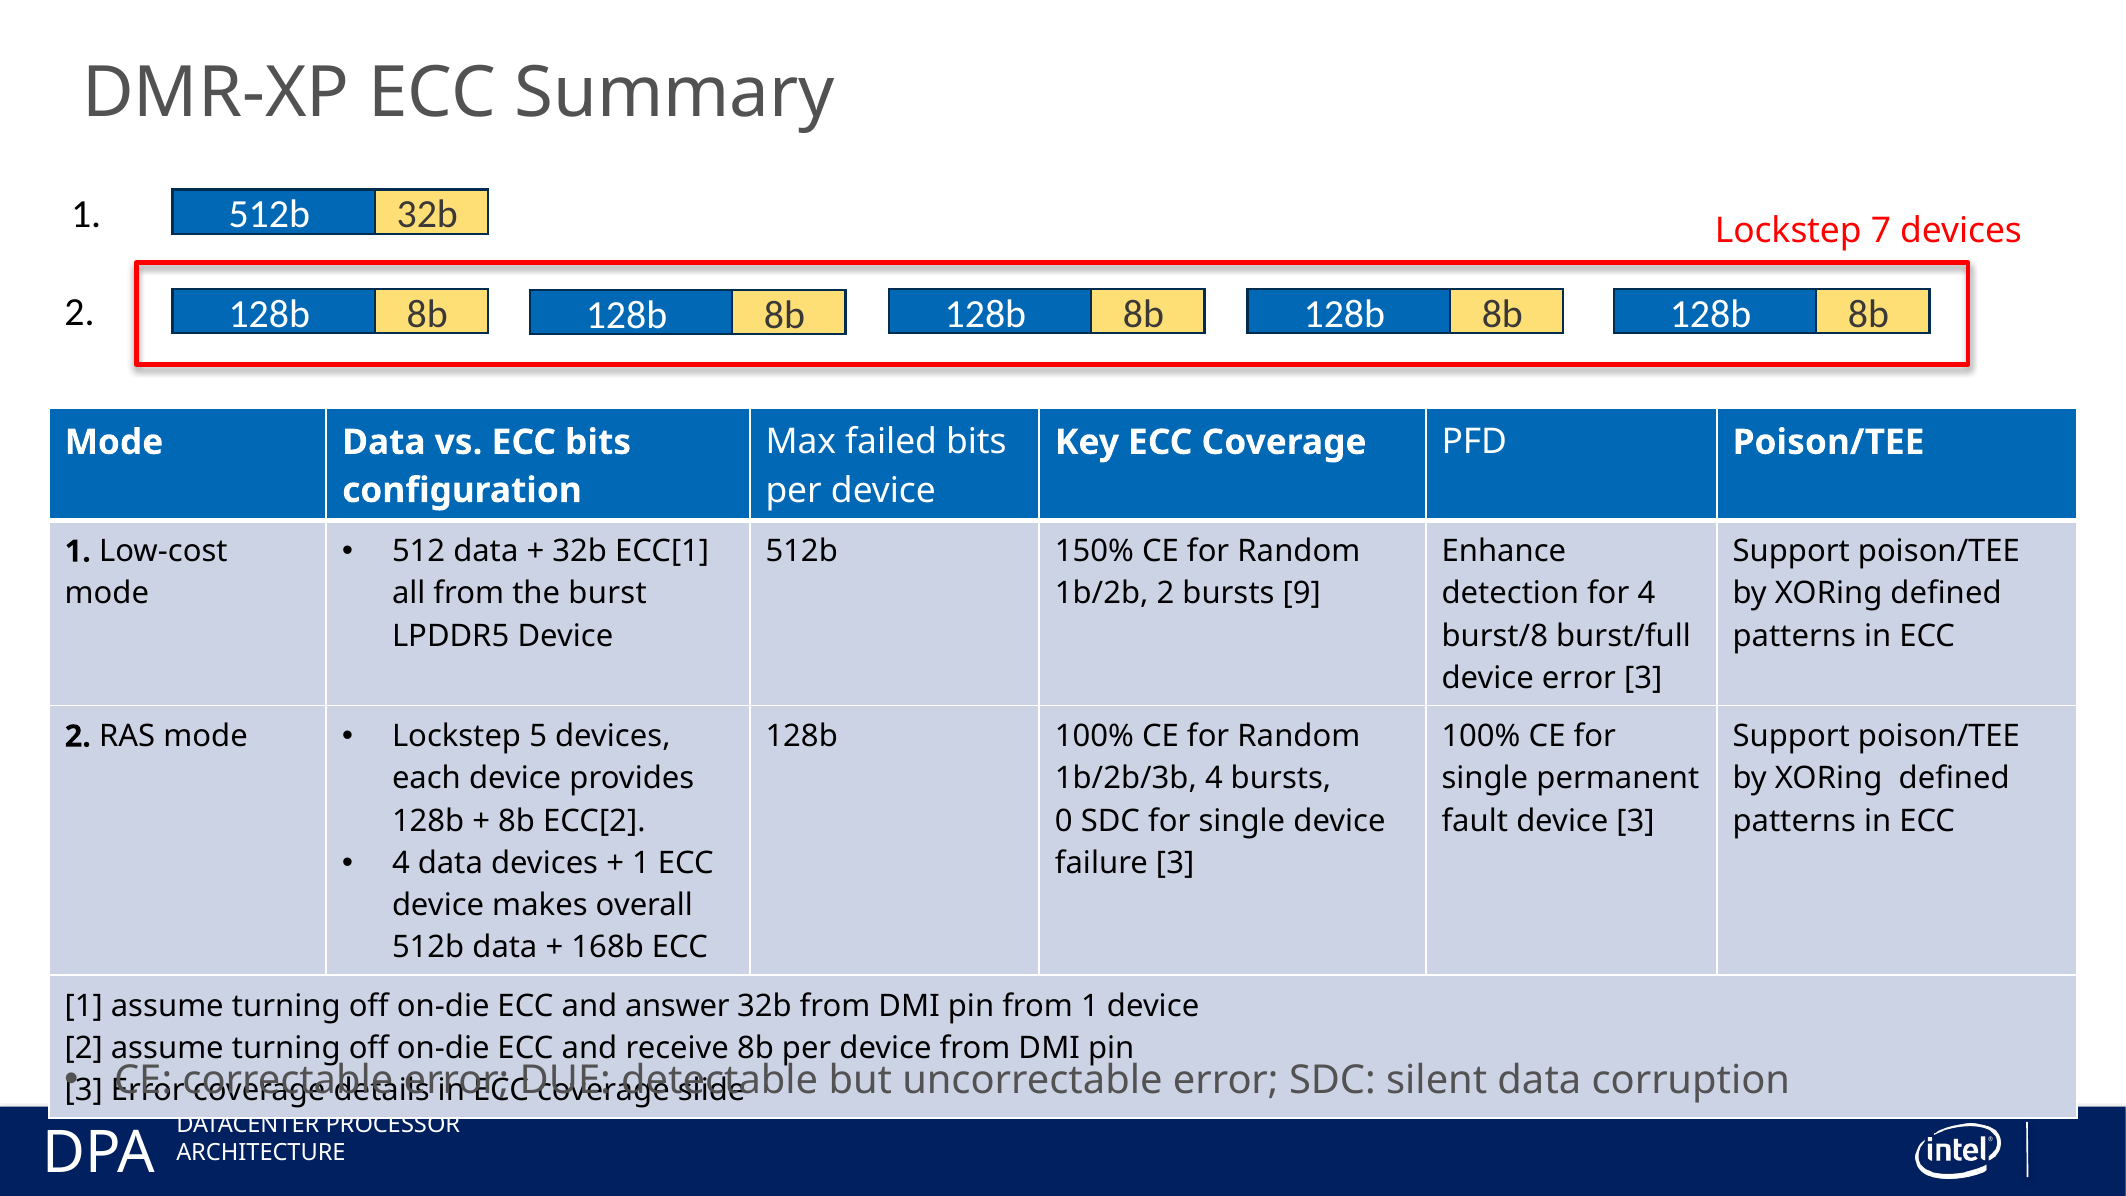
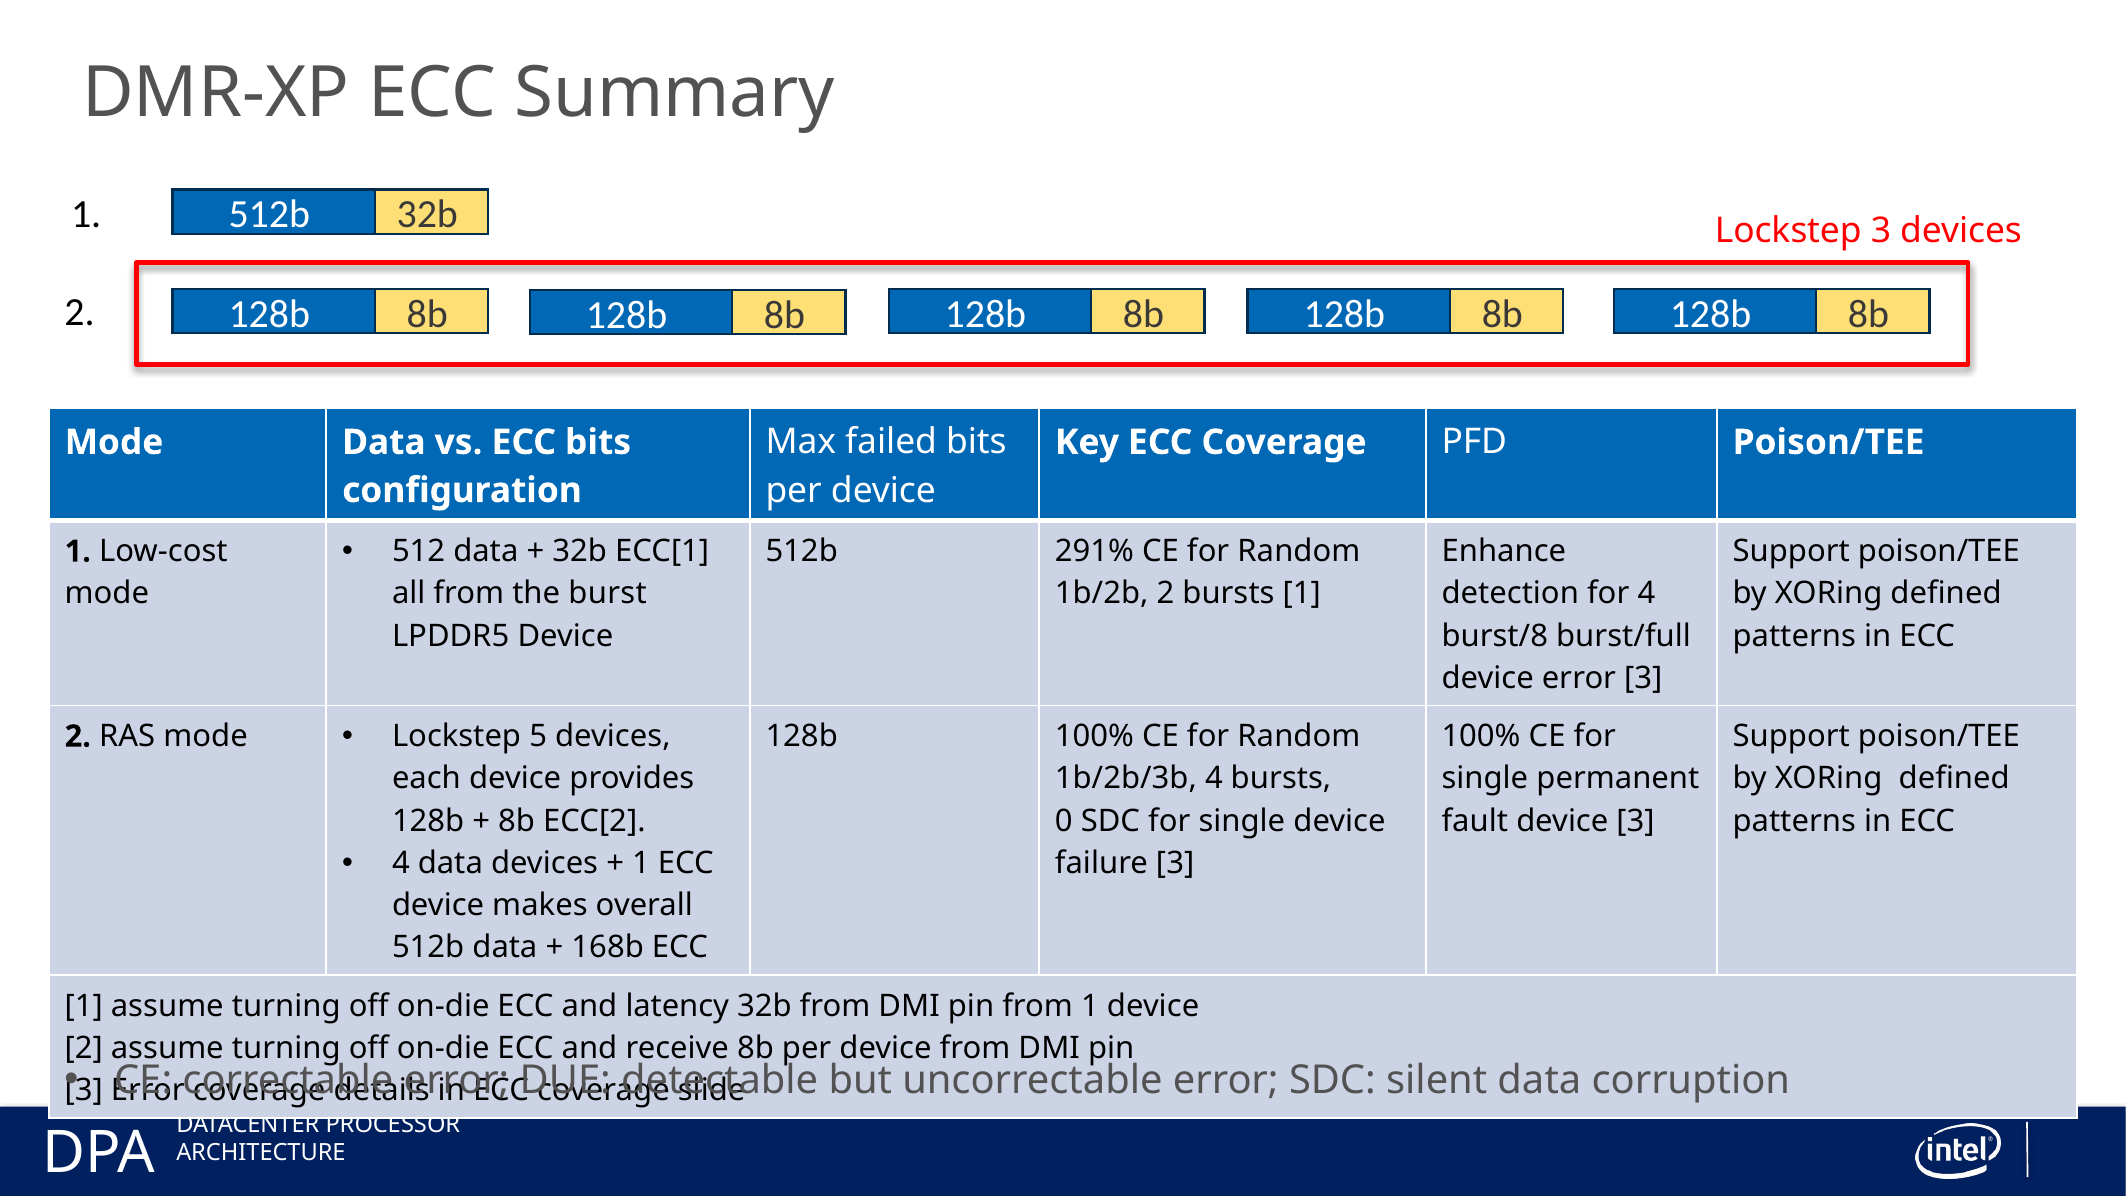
Lockstep 7: 7 -> 3
150%: 150% -> 291%
bursts 9: 9 -> 1
answer: answer -> latency
